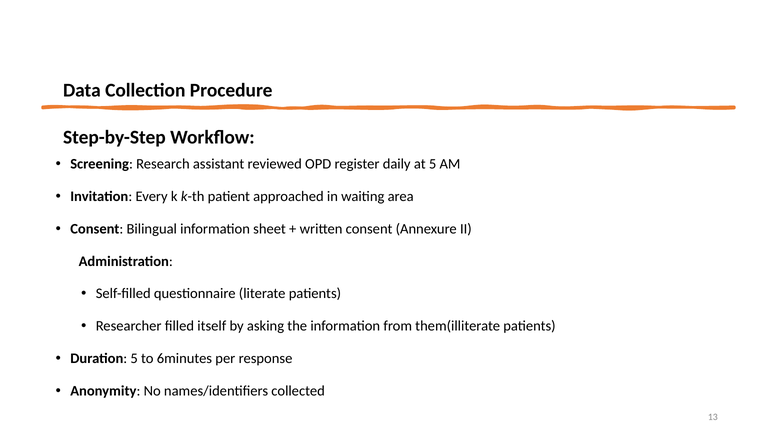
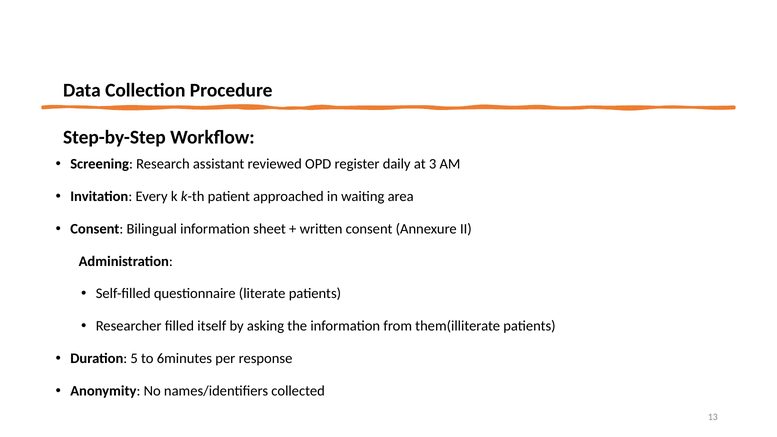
at 5: 5 -> 3
